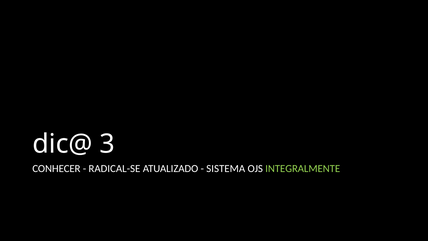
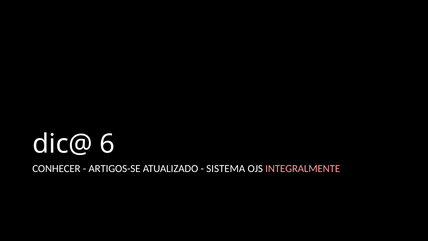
3: 3 -> 6
RADICAL-SE: RADICAL-SE -> ARTIGOS-SE
INTEGRALMENTE colour: light green -> pink
